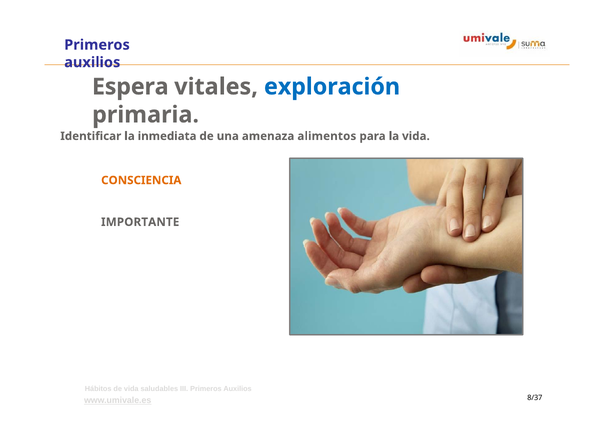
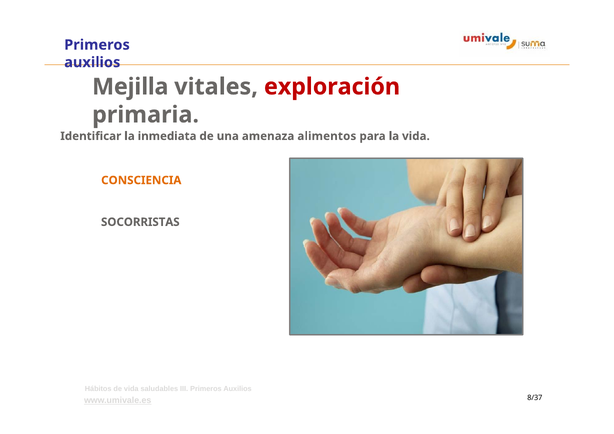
Espera: Espera -> Mejilla
exploración colour: blue -> red
IMPORTANTE: IMPORTANTE -> SOCORRISTAS
